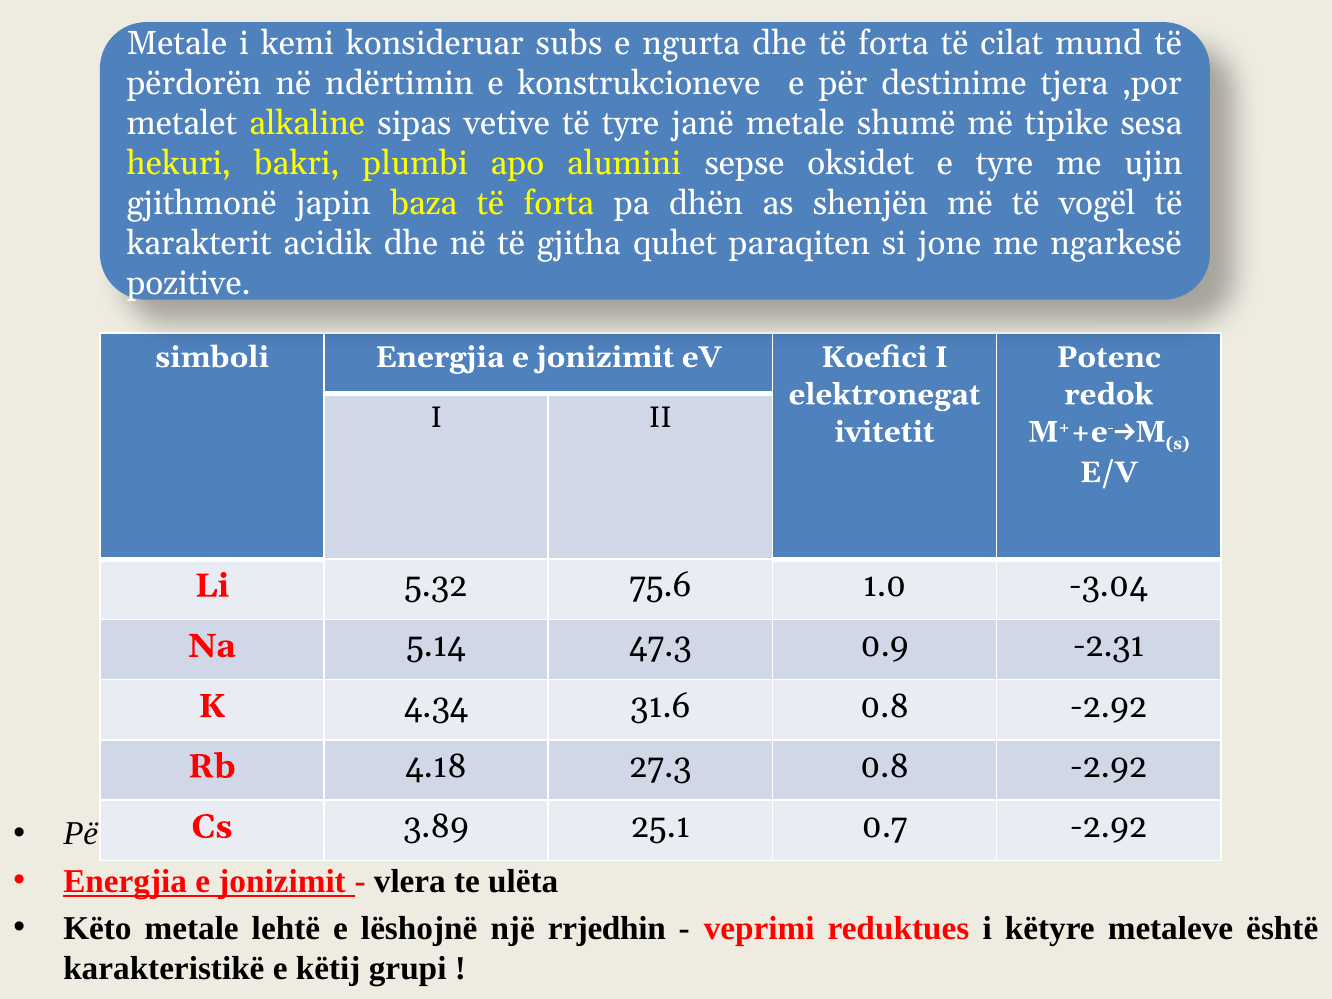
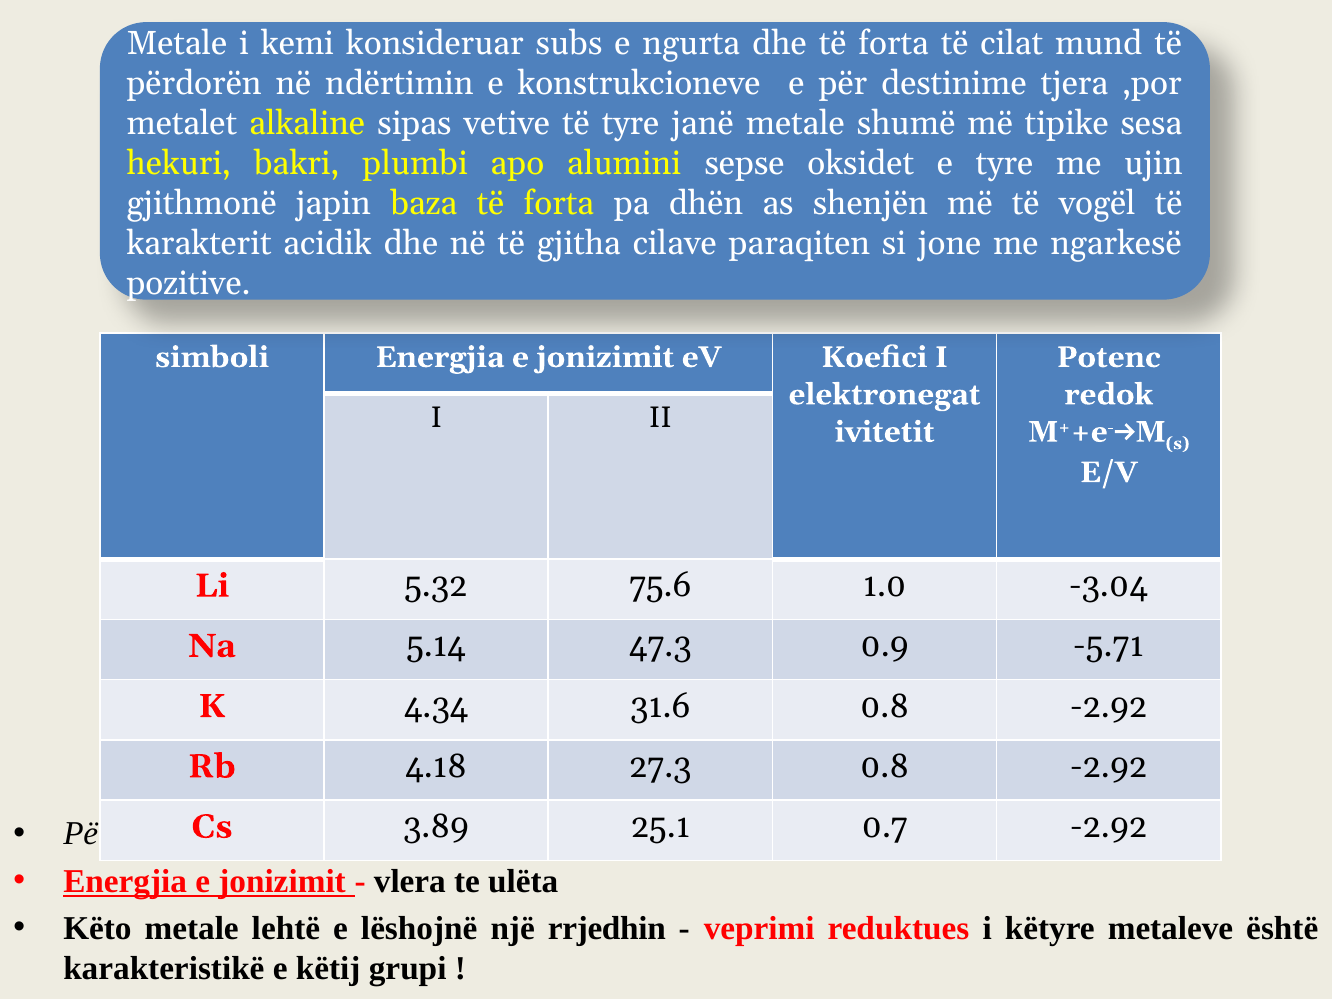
quhet: quhet -> cilave
-2.31: -2.31 -> -5.71
